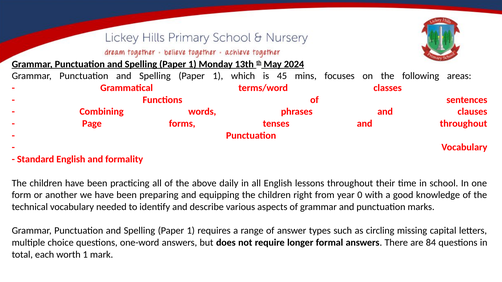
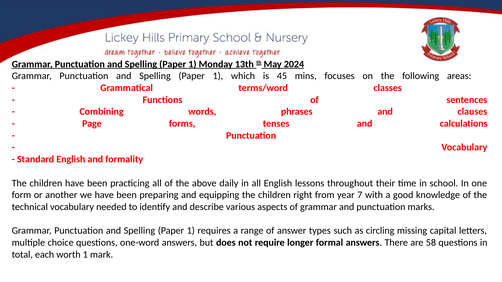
and throughout: throughout -> calculations
0: 0 -> 7
84: 84 -> 58
